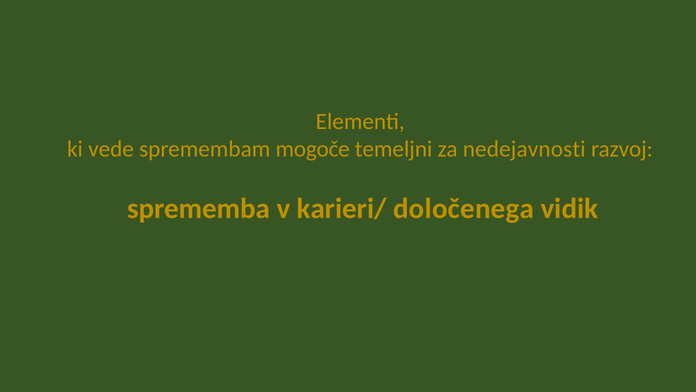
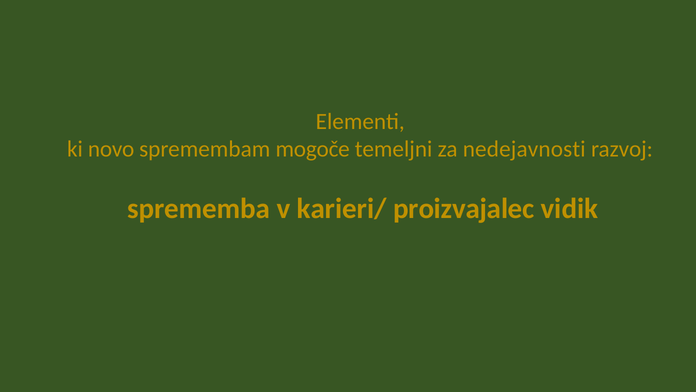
vede: vede -> novo
določenega: določenega -> proizvajalec
